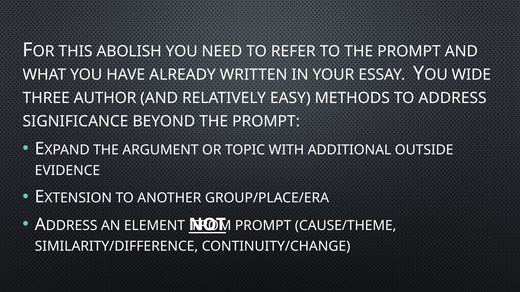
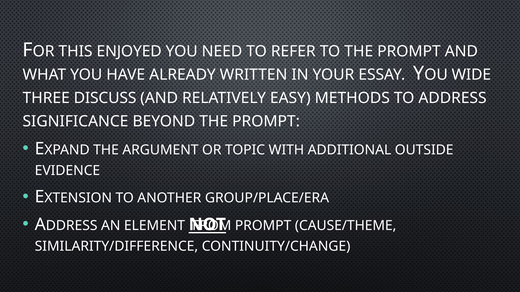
ABOLISH: ABOLISH -> ENJOYED
AUTHOR: AUTHOR -> DISCUSS
